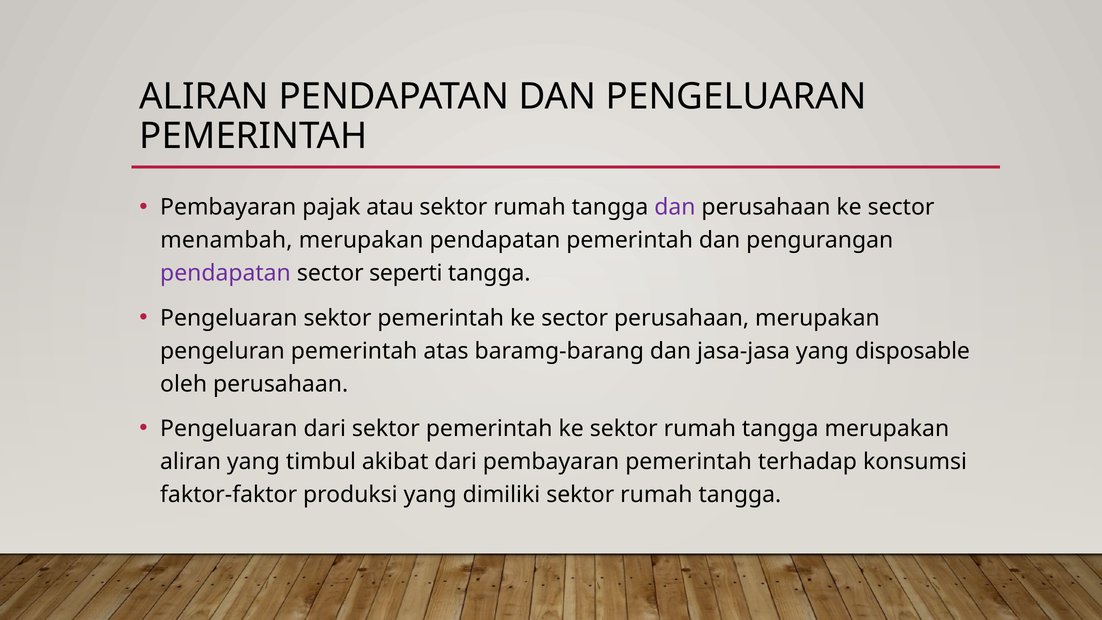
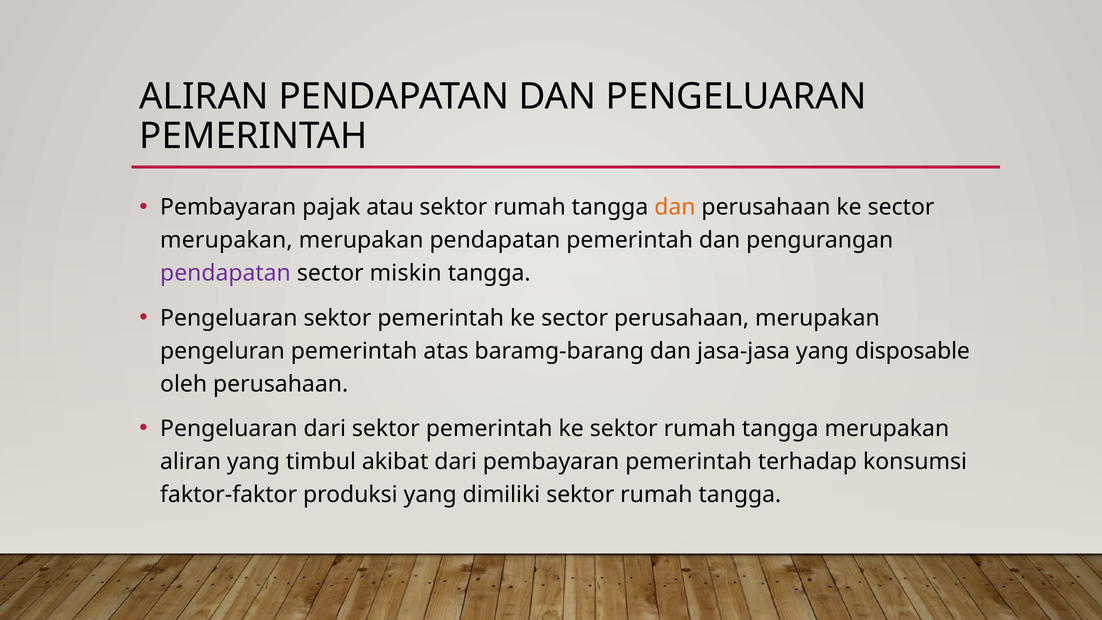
dan at (675, 207) colour: purple -> orange
menambah at (226, 240): menambah -> merupakan
seperti: seperti -> miskin
